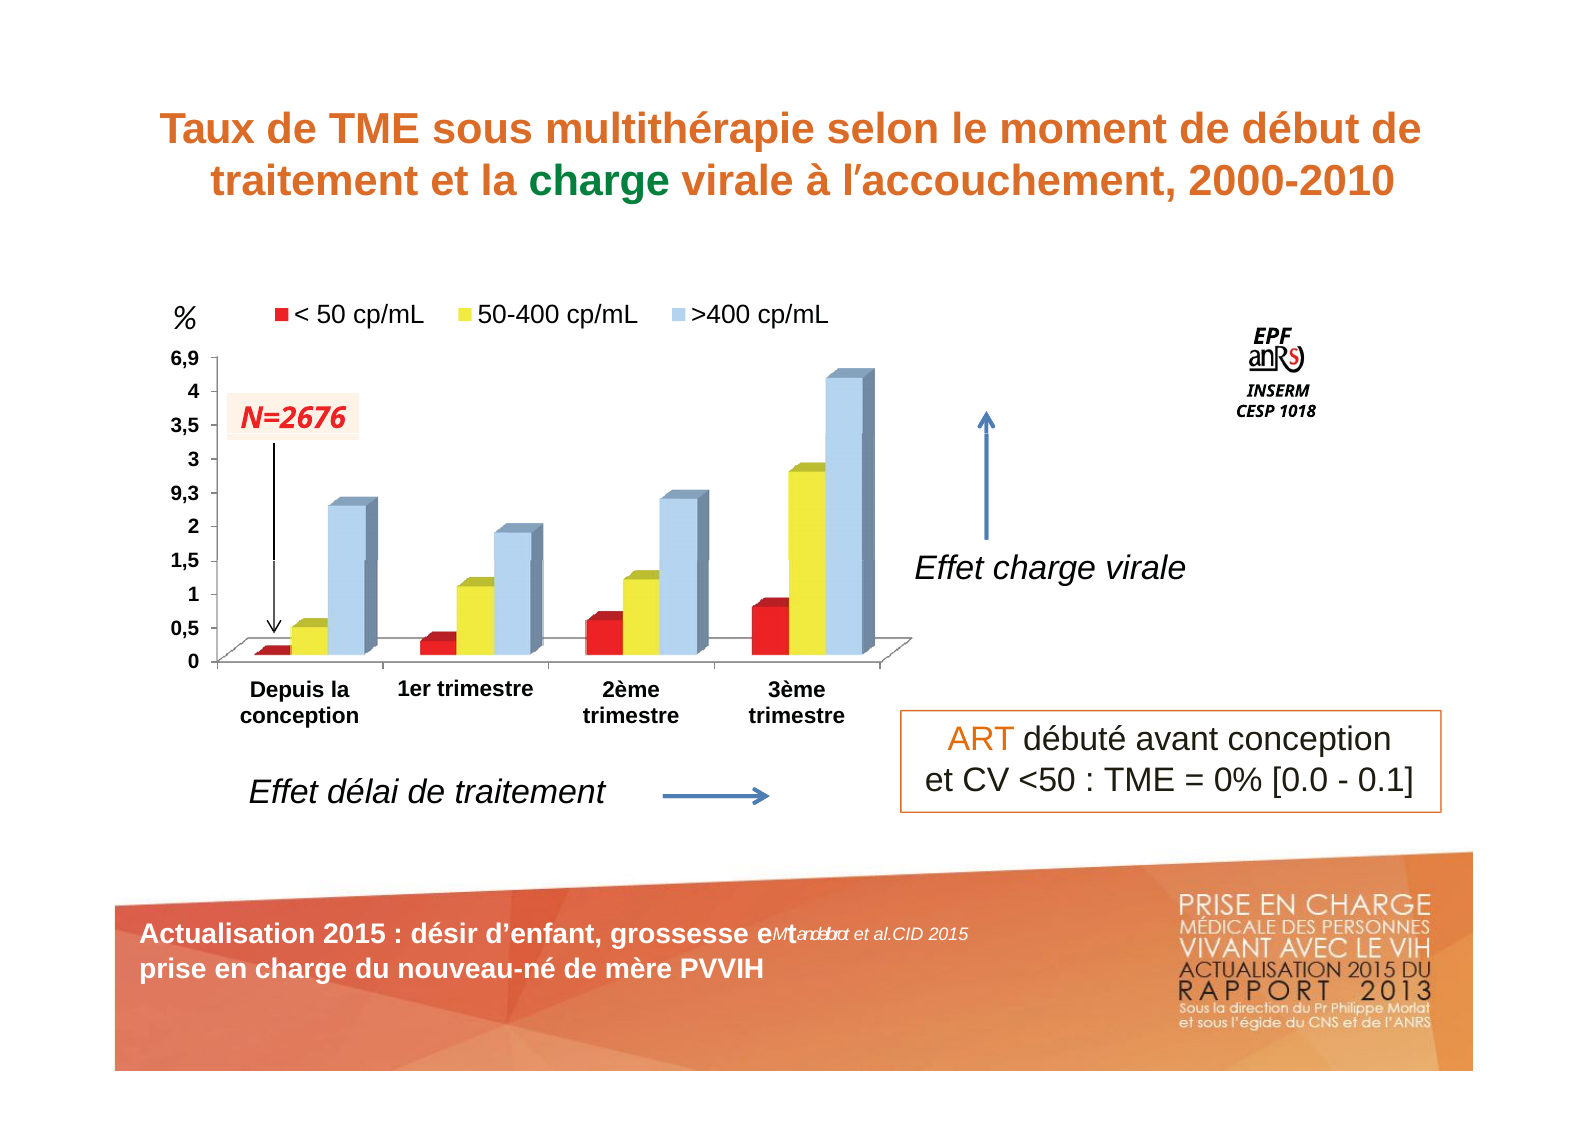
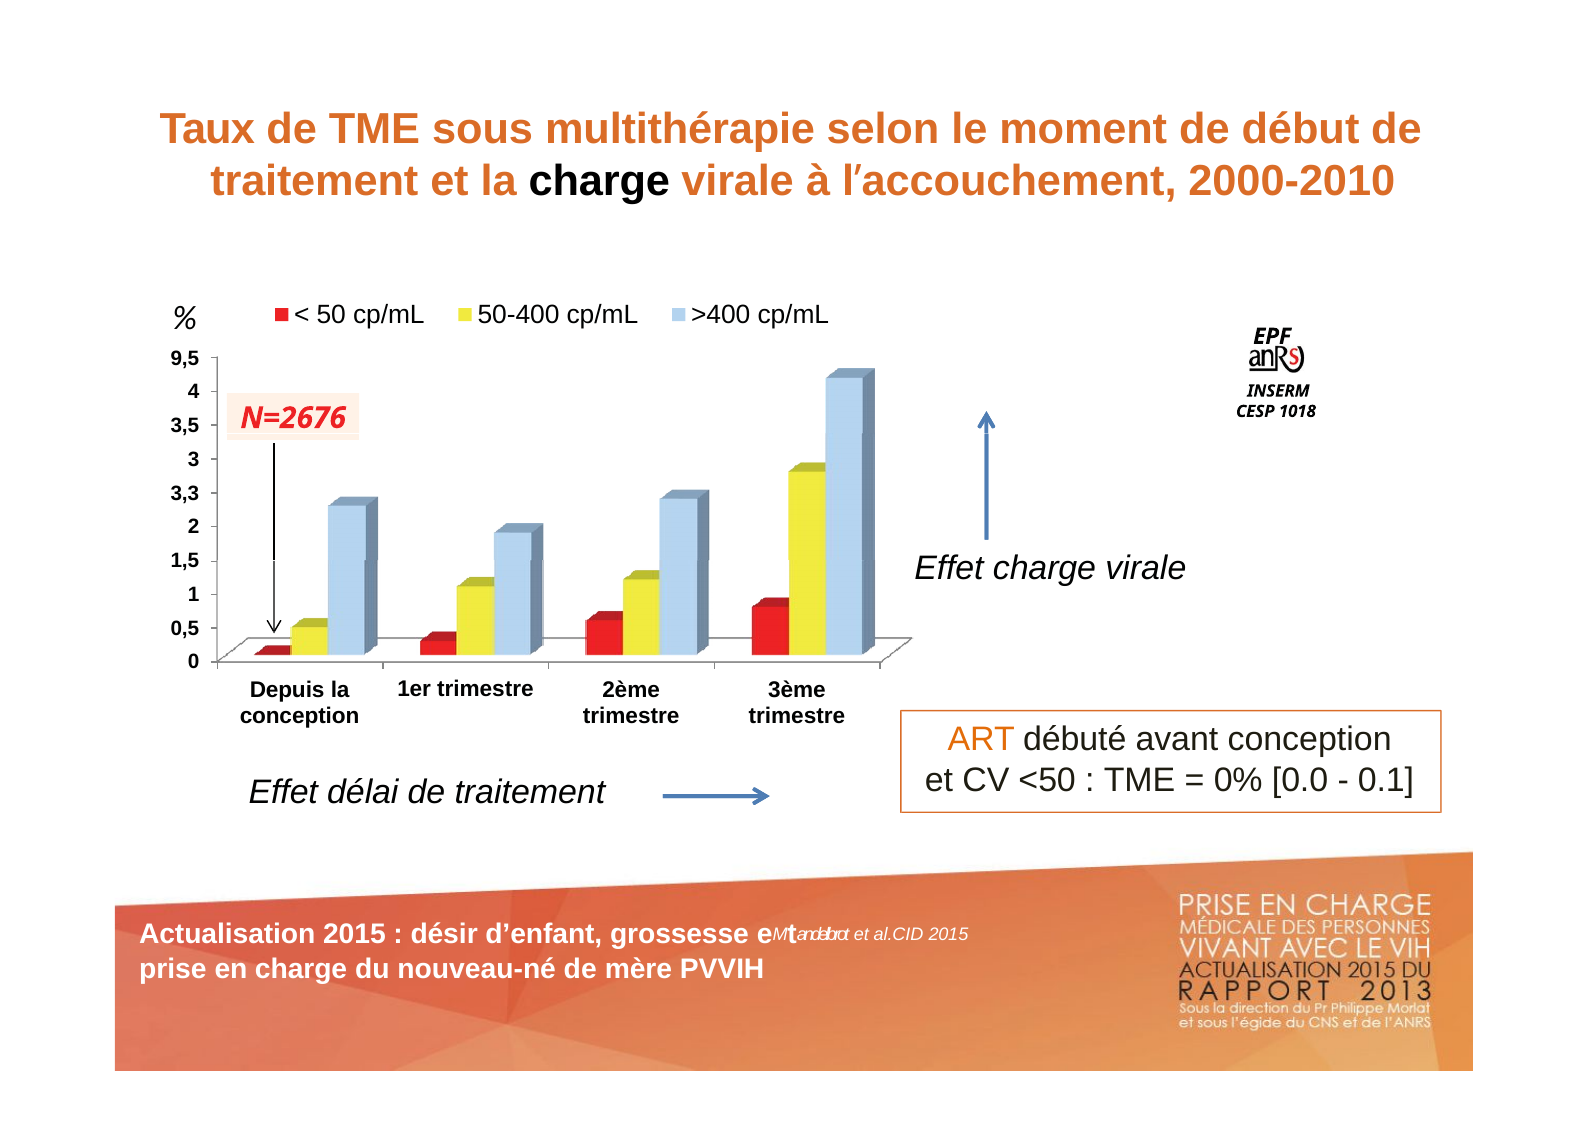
charge at (599, 181) colour: green -> black
6,9: 6,9 -> 9,5
9,3: 9,3 -> 3,3
